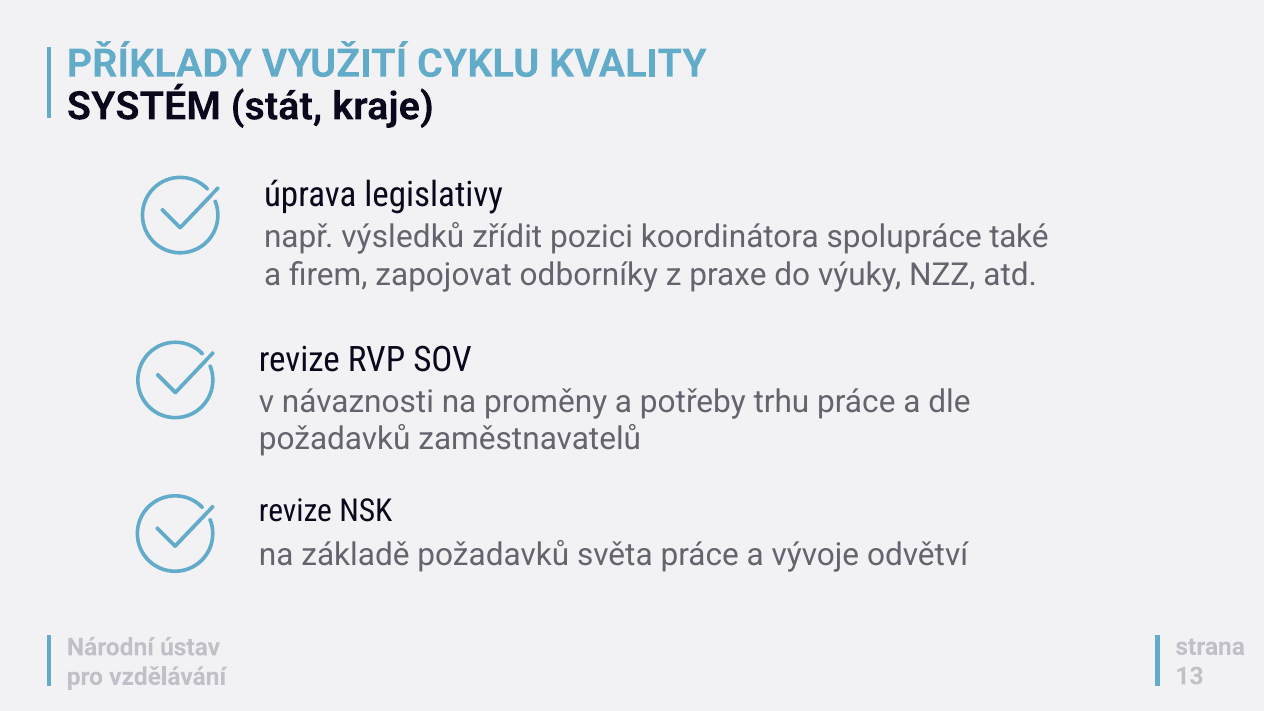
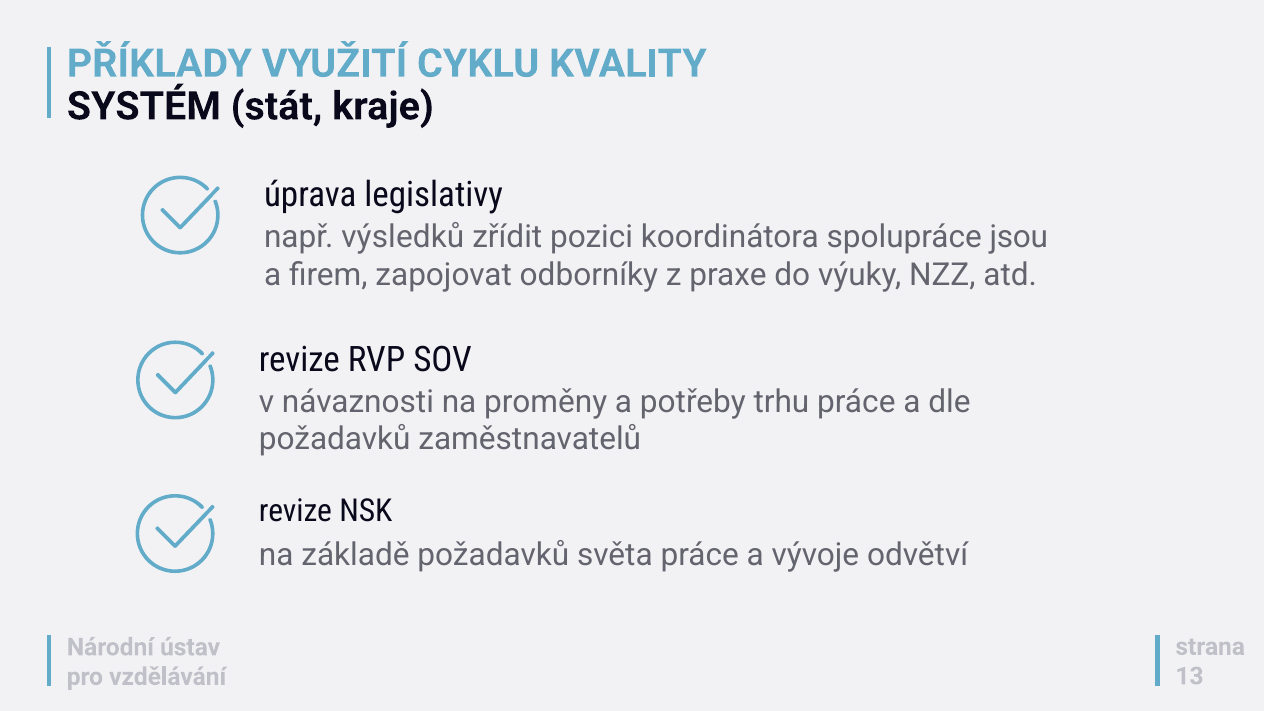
také: také -> jsou
